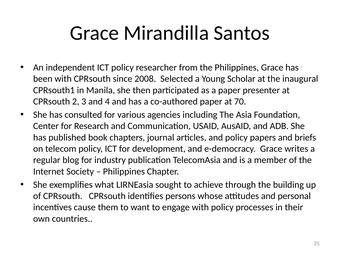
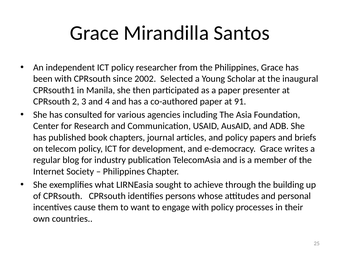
2008: 2008 -> 2002
70: 70 -> 91
